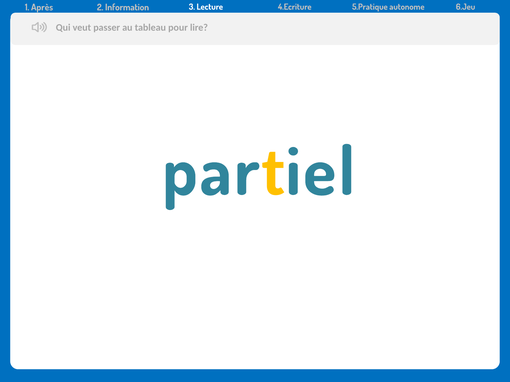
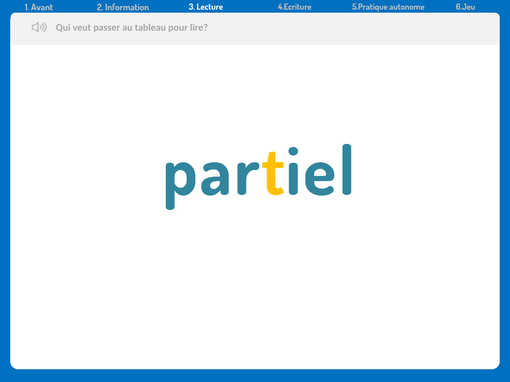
Après: Après -> Avant
